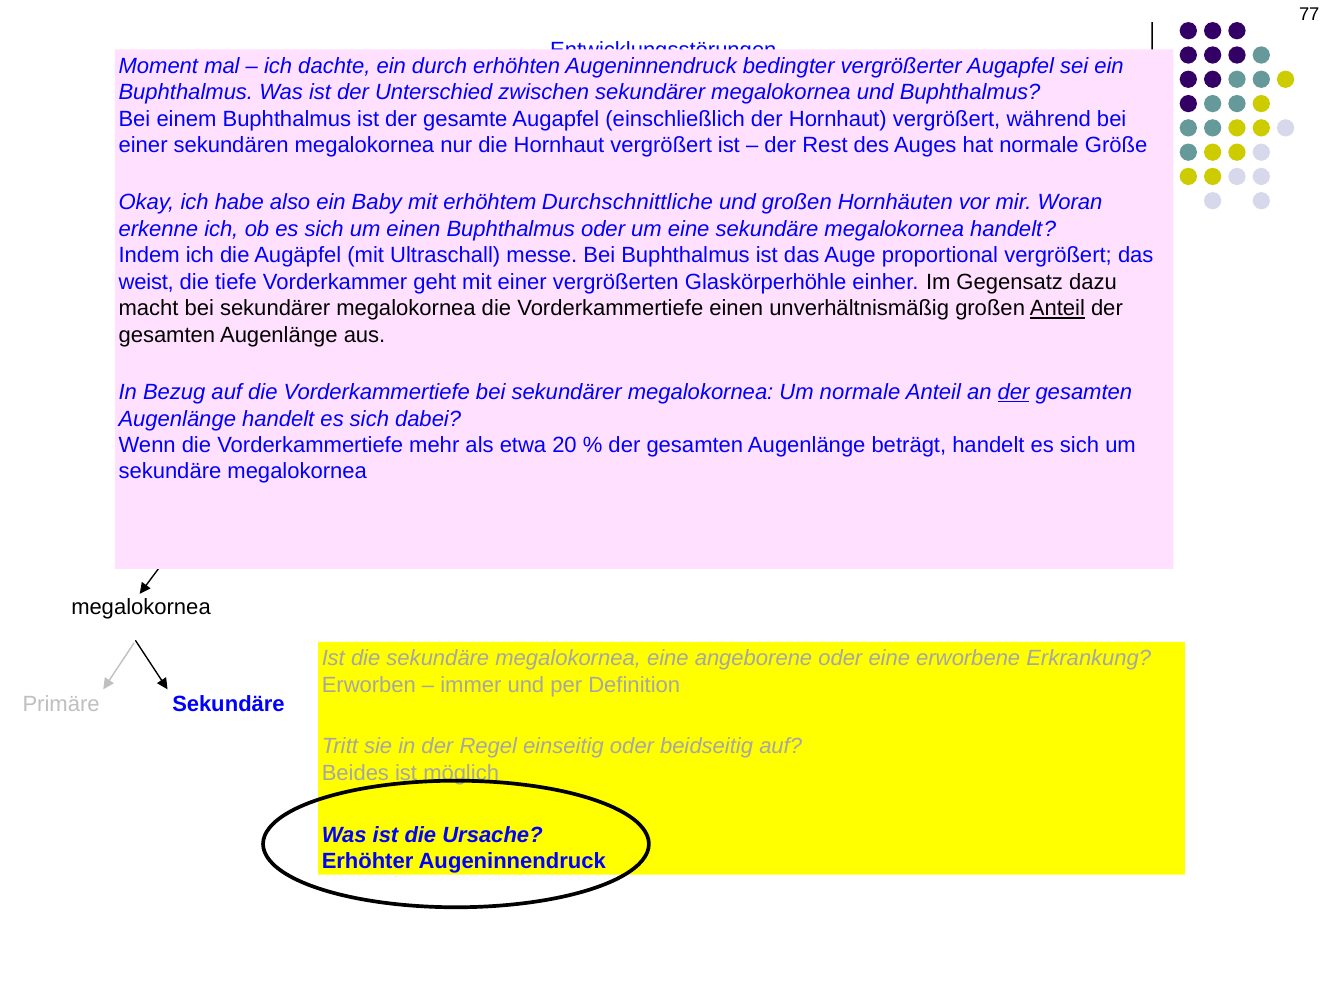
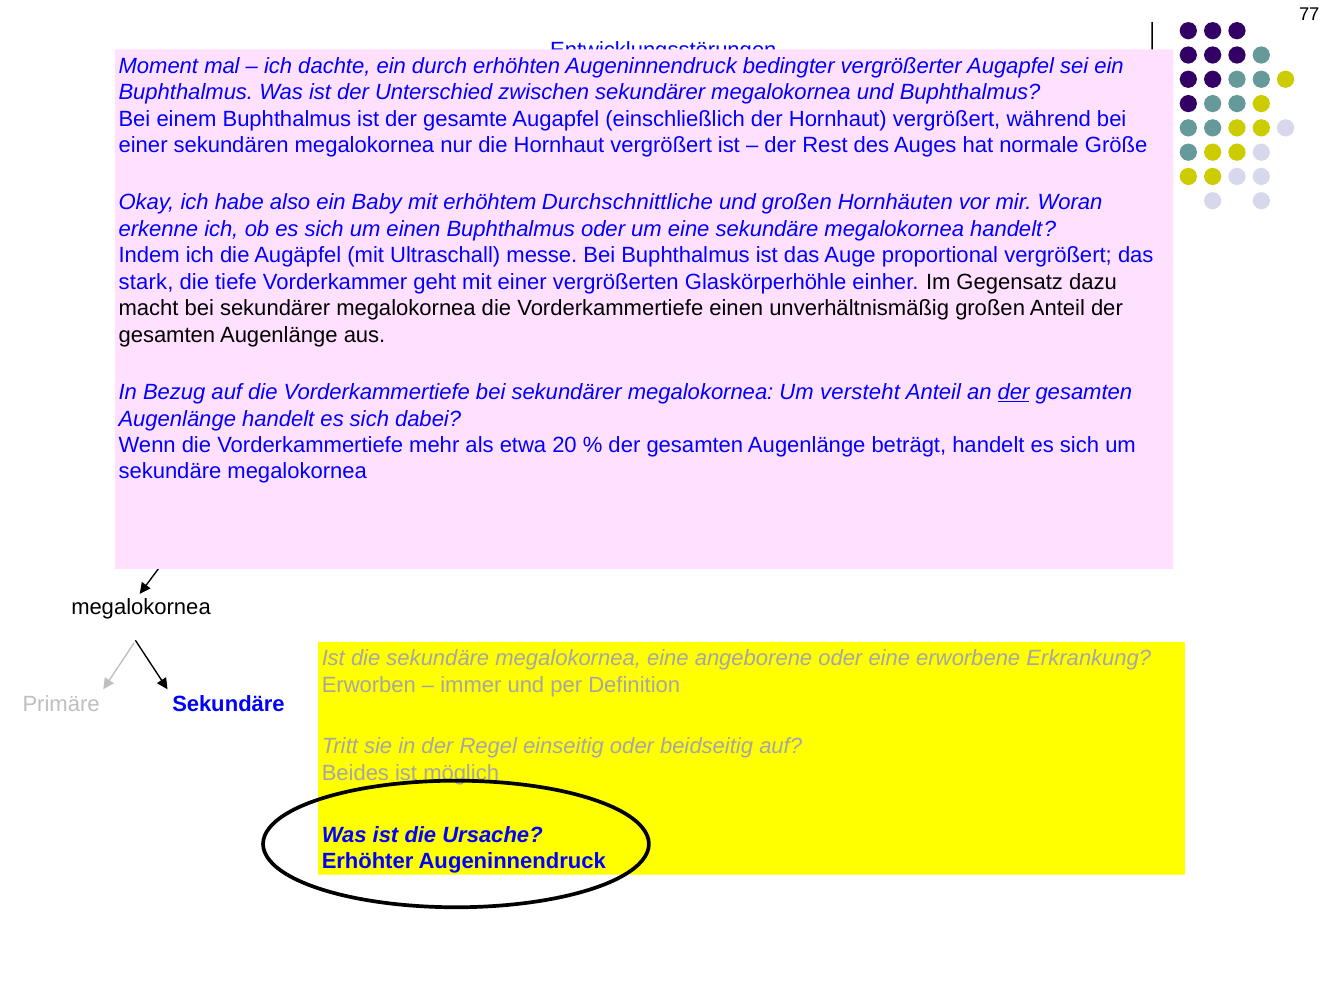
weist: weist -> stark
Anteil at (1057, 309) underline: present -> none
Um normale: normale -> versteht
